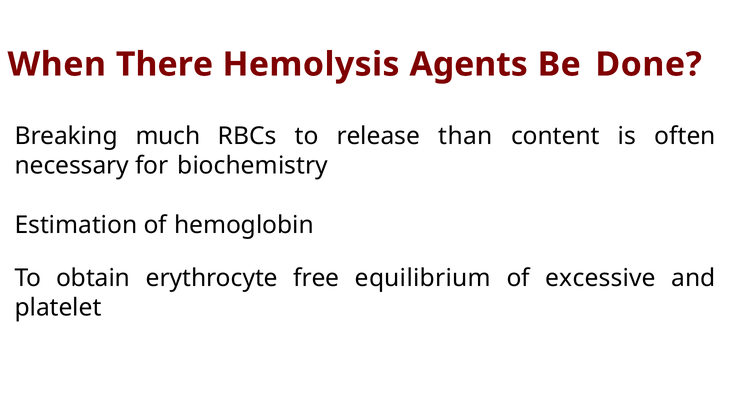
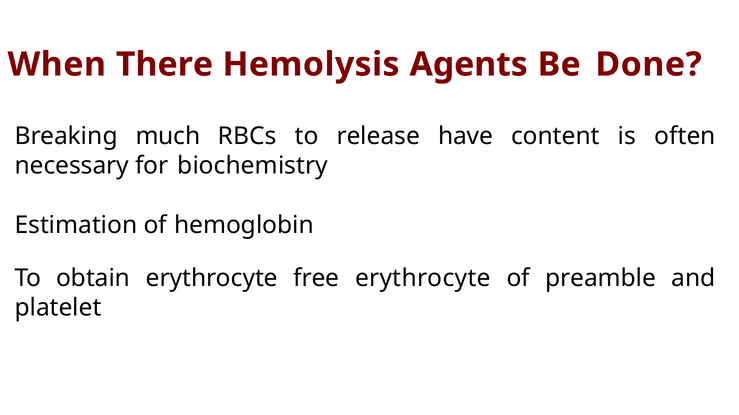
than: than -> have
free equilibrium: equilibrium -> erythrocyte
excessive: excessive -> preamble
